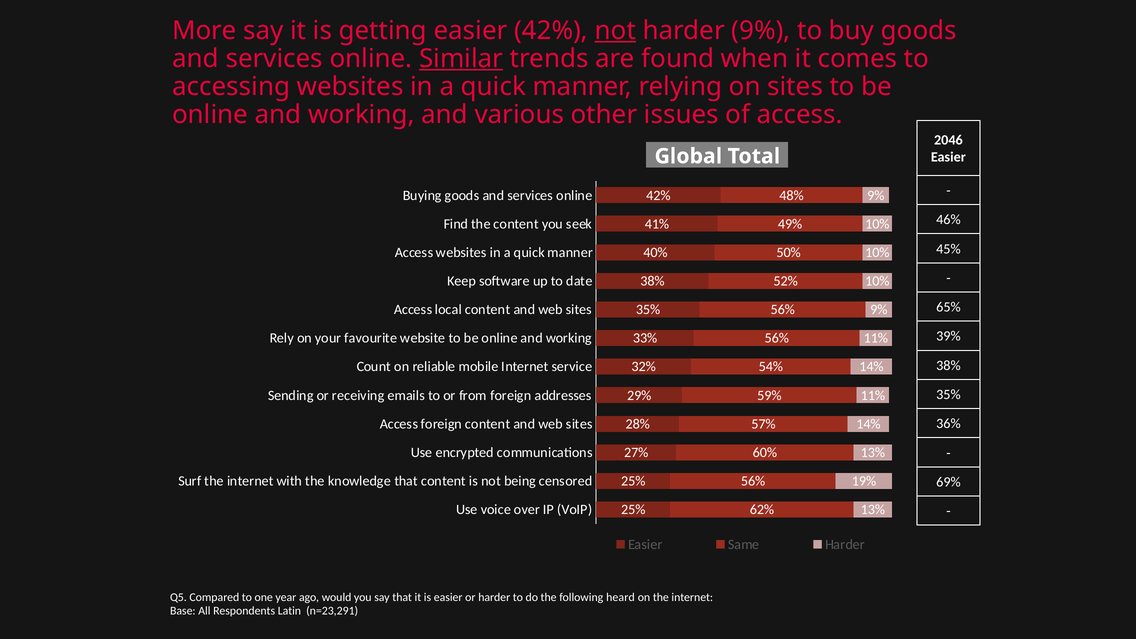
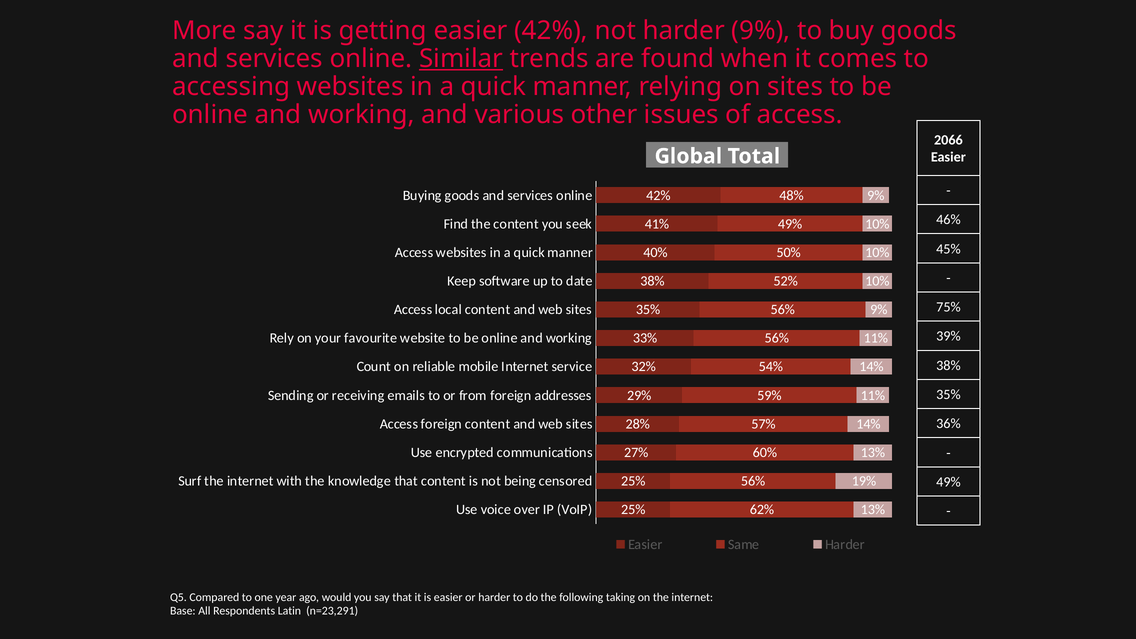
not at (615, 31) underline: present -> none
2046: 2046 -> 2066
65%: 65% -> 75%
69% at (948, 482): 69% -> 49%
heard: heard -> taking
